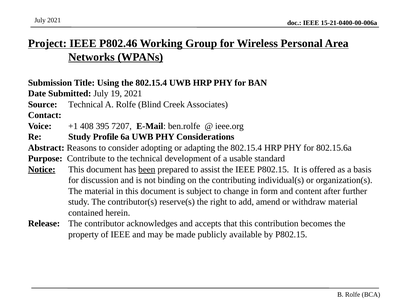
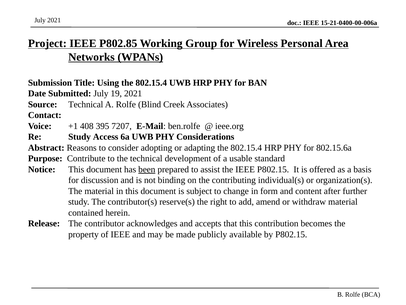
P802.46: P802.46 -> P802.85
Profile: Profile -> Access
Notice underline: present -> none
